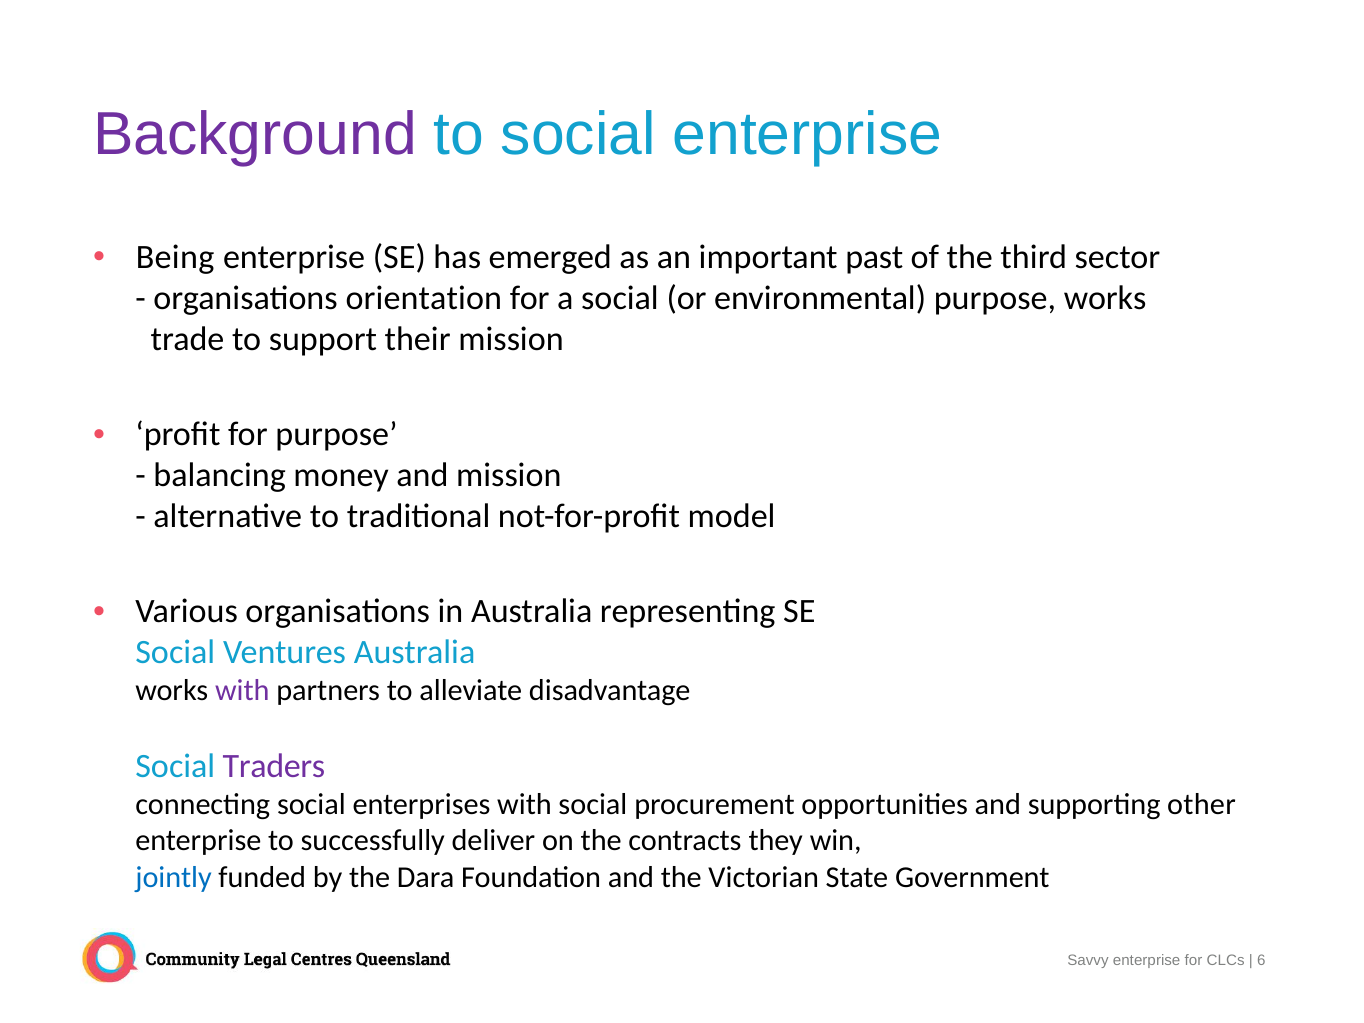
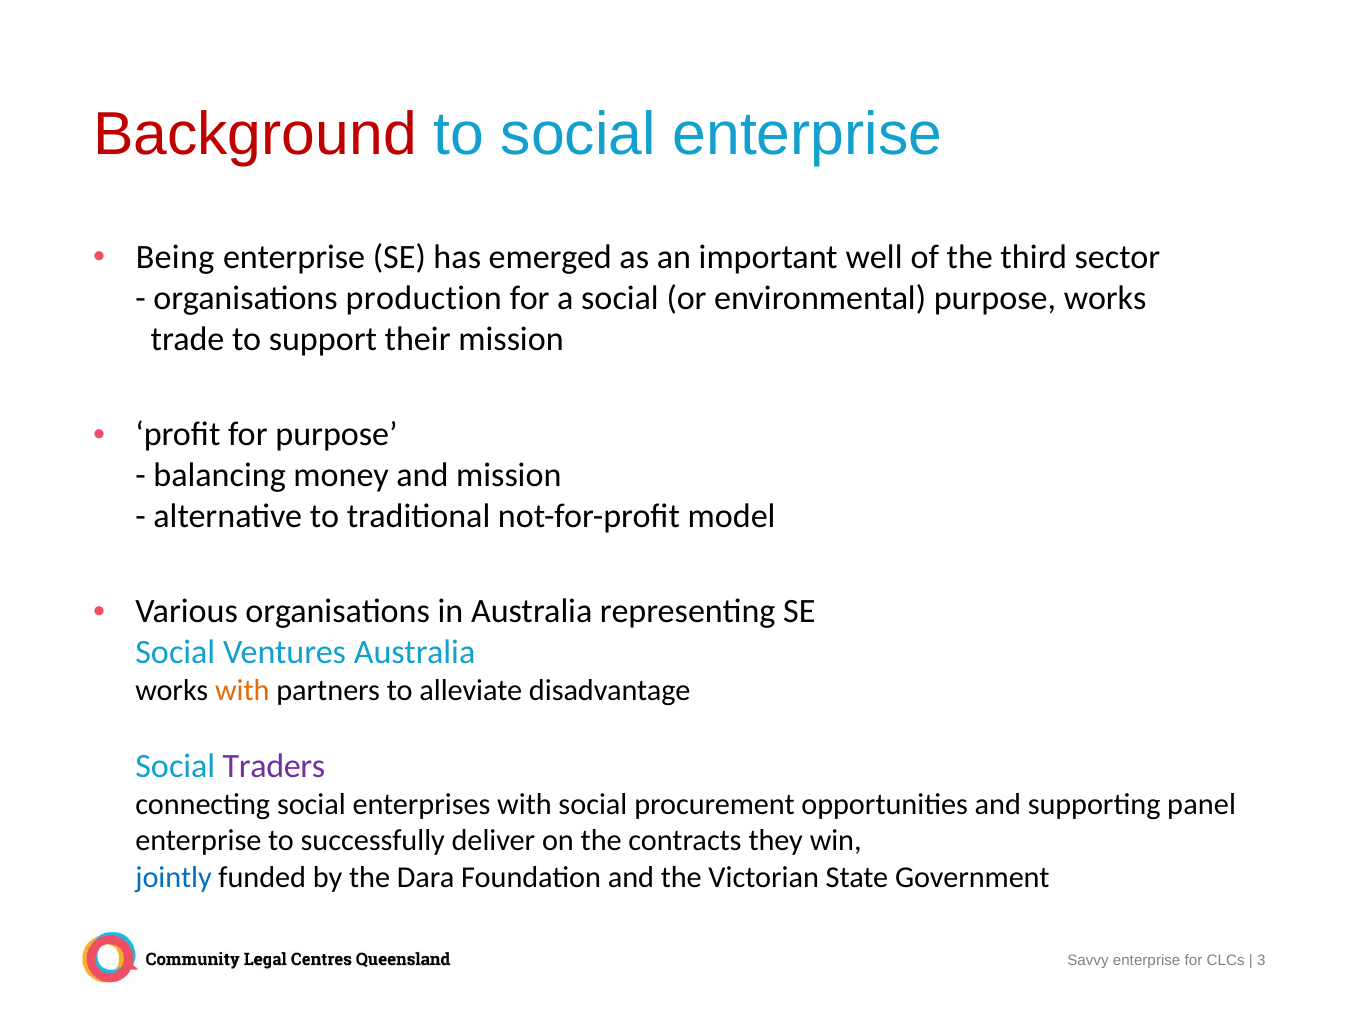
Background colour: purple -> red
past: past -> well
orientation: orientation -> production
with at (242, 691) colour: purple -> orange
other: other -> panel
6: 6 -> 3
